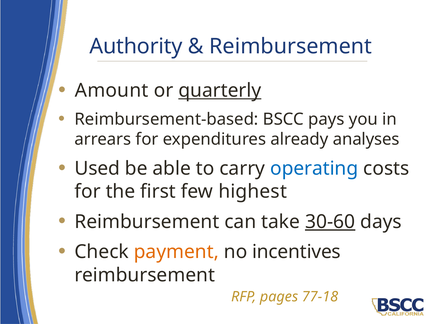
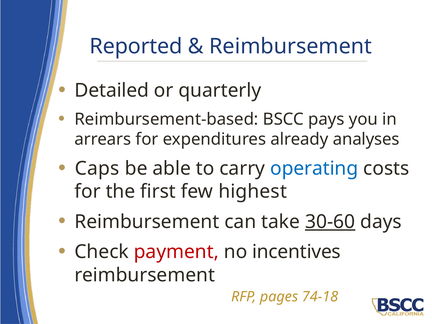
Authority: Authority -> Reported
Amount: Amount -> Detailed
quarterly underline: present -> none
Used: Used -> Caps
payment colour: orange -> red
77-18: 77-18 -> 74-18
